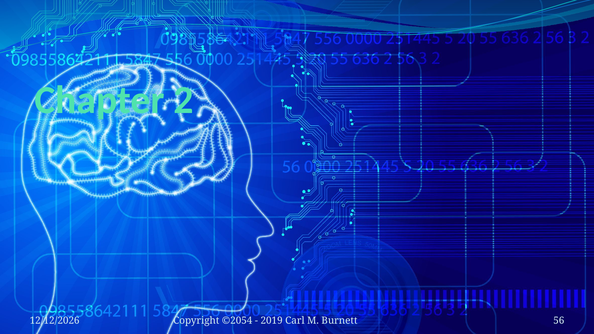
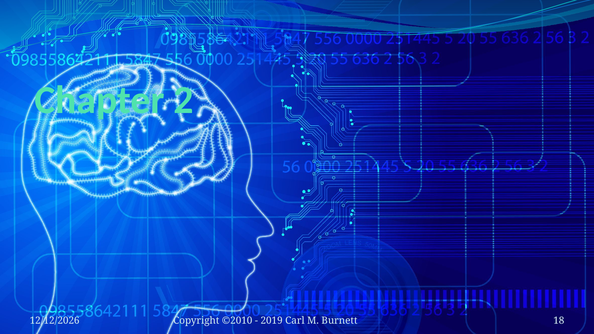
©2054: ©2054 -> ©2010
56: 56 -> 18
